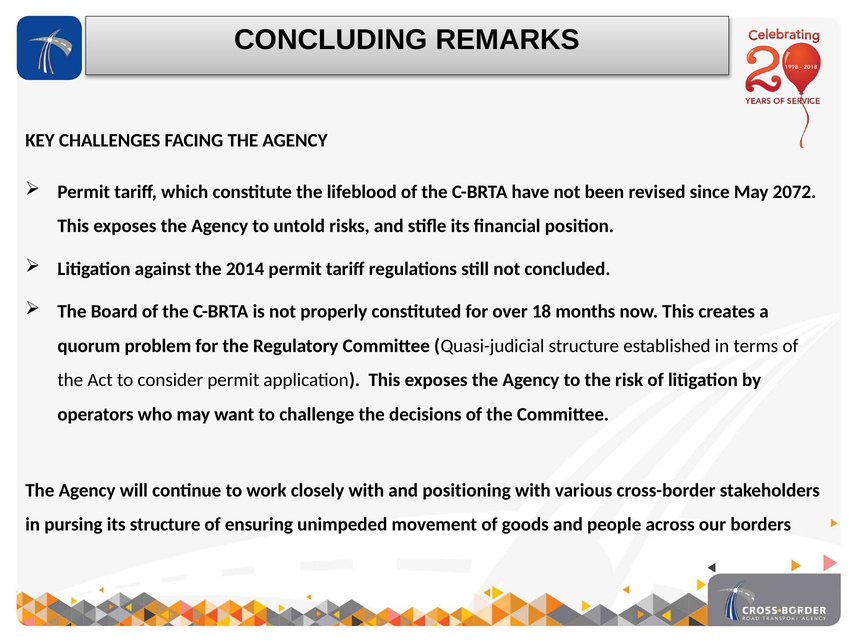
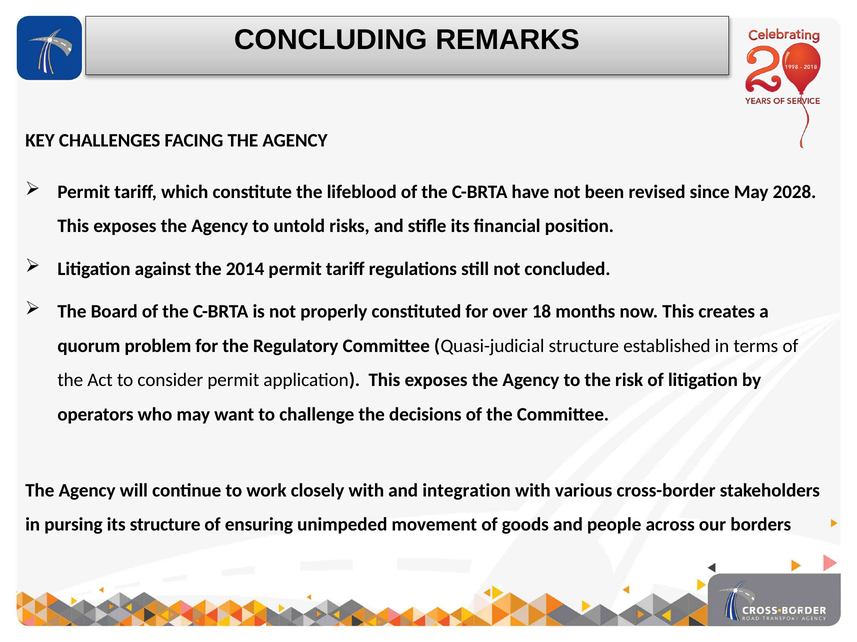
2072: 2072 -> 2028
positioning: positioning -> integration
